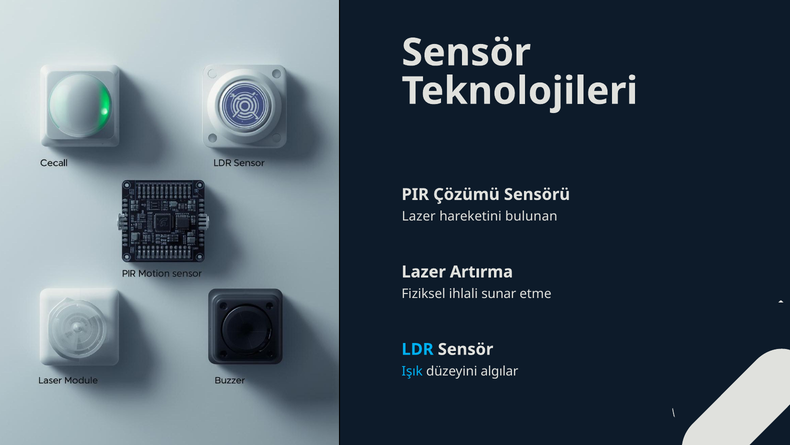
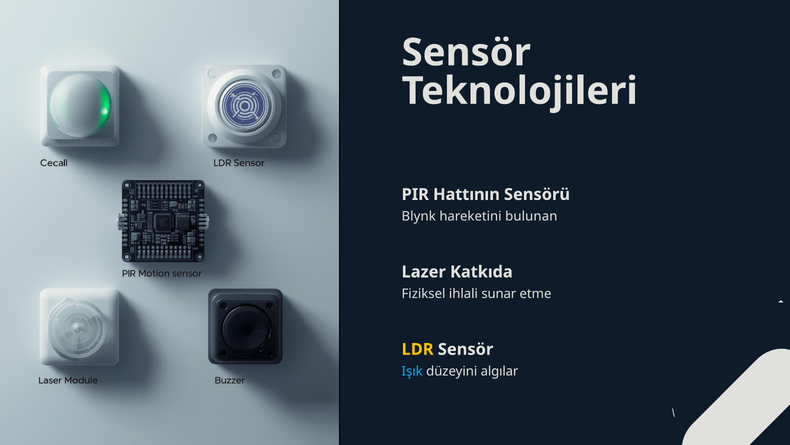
Çözümü: Çözümü -> Hattının
Lazer at (419, 216): Lazer -> Blynk
Artırma: Artırma -> Katkıda
LDR colour: light blue -> yellow
